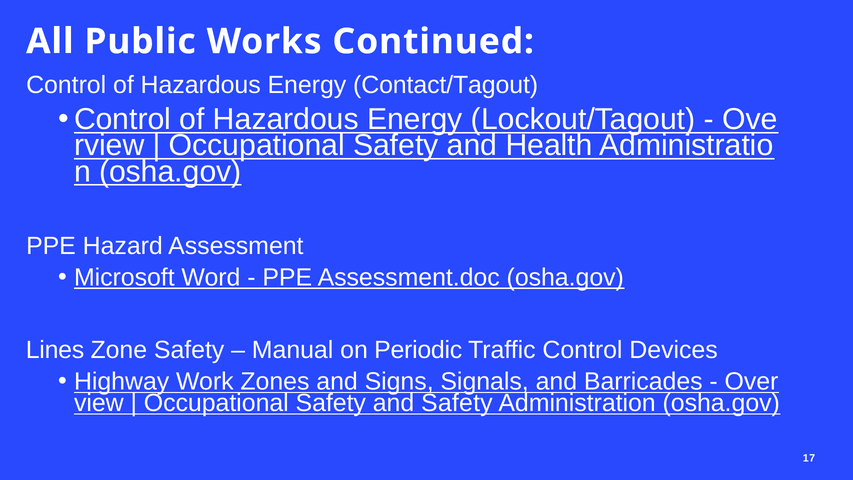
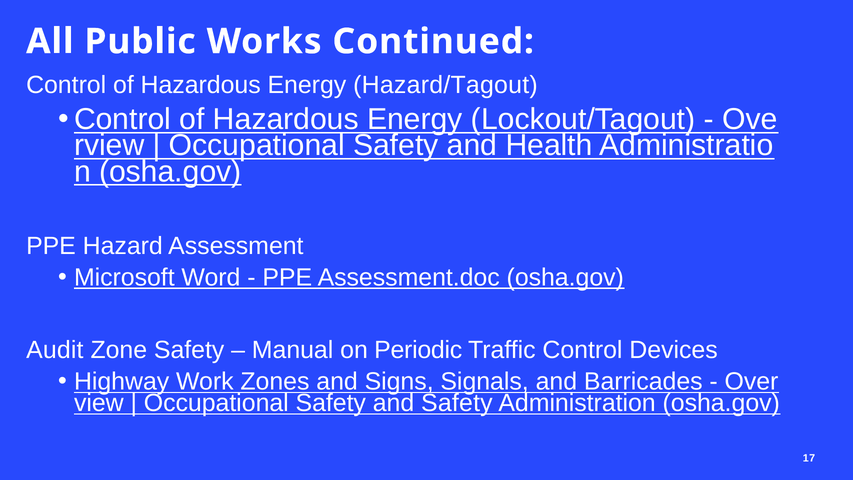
Contact/Tagout: Contact/Tagout -> Hazard/Tagout
Lines: Lines -> Audit
